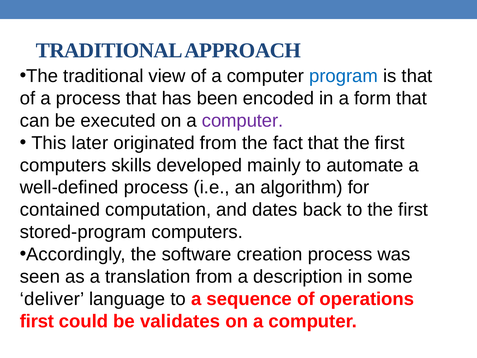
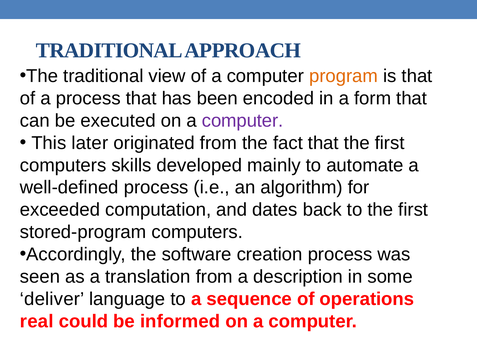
program colour: blue -> orange
contained: contained -> exceeded
first at (37, 321): first -> real
validates: validates -> informed
